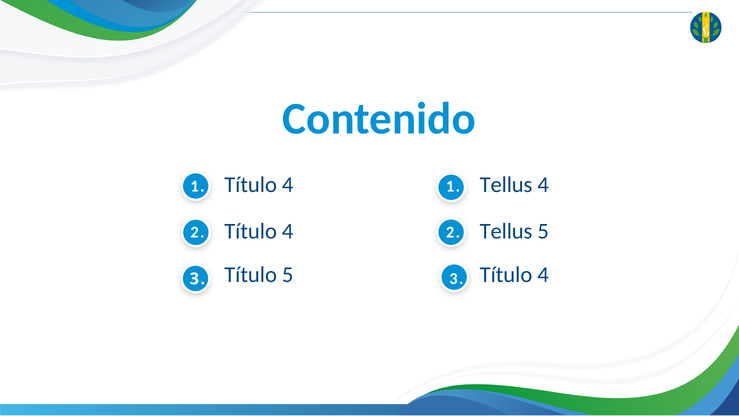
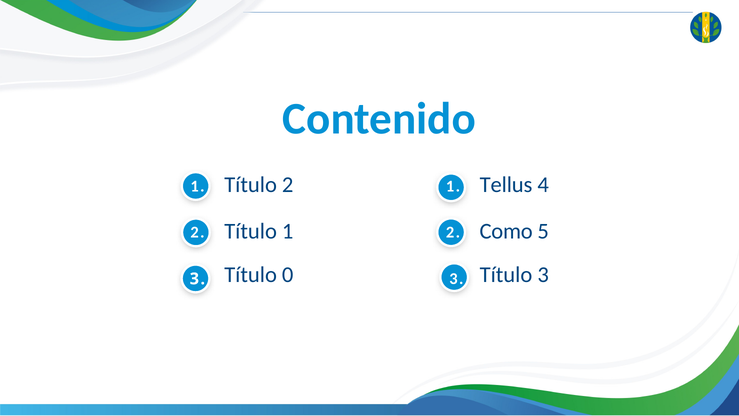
1 Título 4: 4 -> 2
4 at (288, 231): 4 -> 1
Tellus at (506, 231): Tellus -> Como
Título 5: 5 -> 0
4 at (543, 274): 4 -> 3
